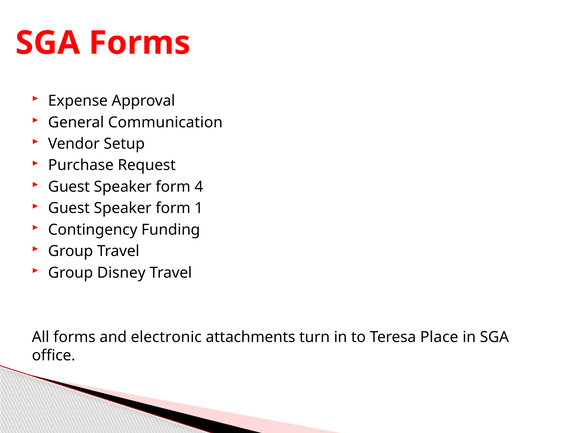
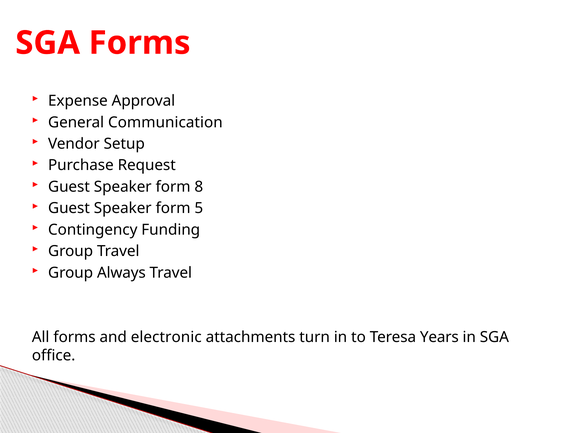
4: 4 -> 8
1: 1 -> 5
Disney: Disney -> Always
Place: Place -> Years
